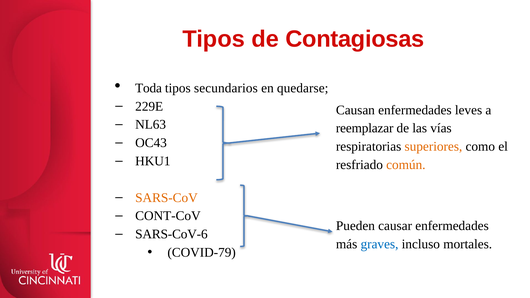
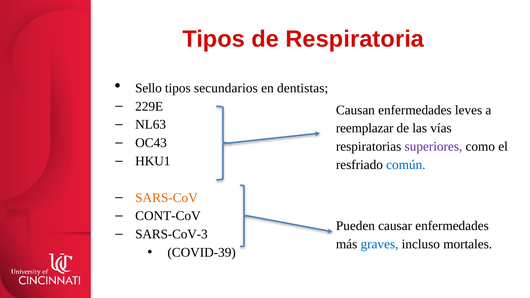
Contagiosas: Contagiosas -> Respiratoria
Toda: Toda -> Sello
quedarse: quedarse -> dentistas
superiores colour: orange -> purple
común colour: orange -> blue
SARS-CoV-6: SARS-CoV-6 -> SARS-CoV-3
COVID-79: COVID-79 -> COVID-39
